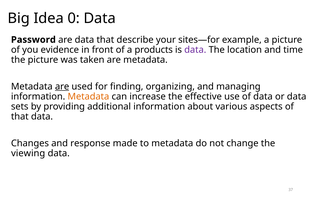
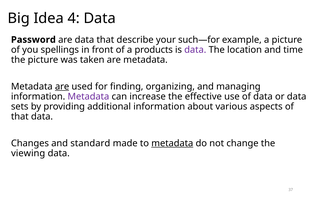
0: 0 -> 4
sites—for: sites—for -> such—for
evidence: evidence -> spellings
Metadata at (88, 96) colour: orange -> purple
response: response -> standard
metadata at (172, 143) underline: none -> present
